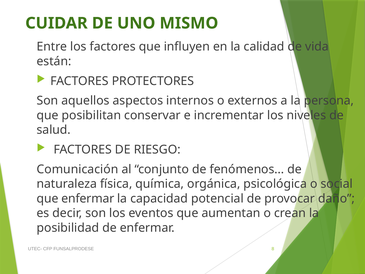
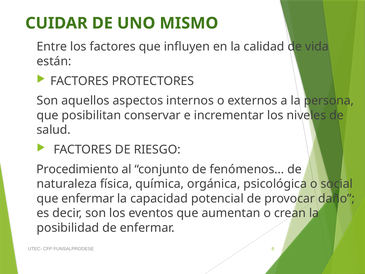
Comunicación: Comunicación -> Procedimiento
